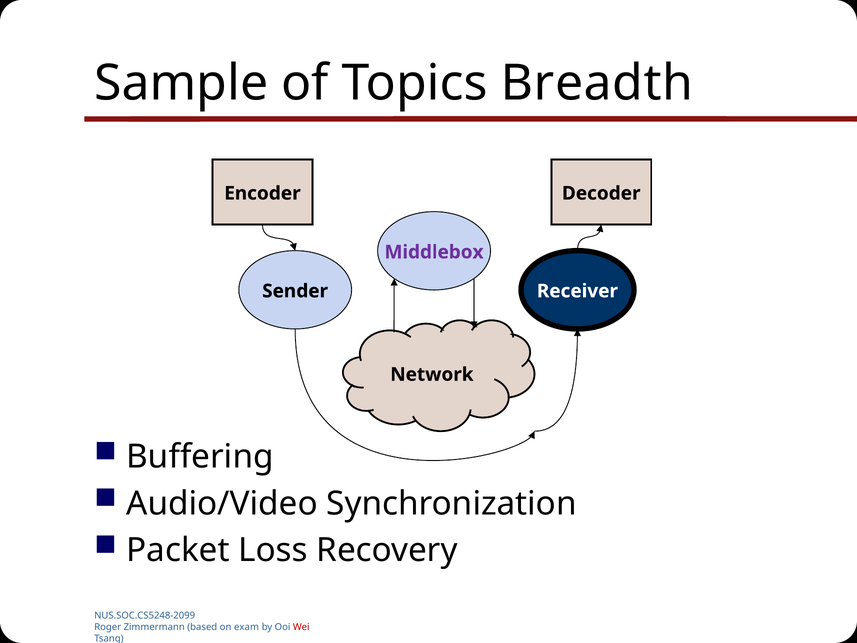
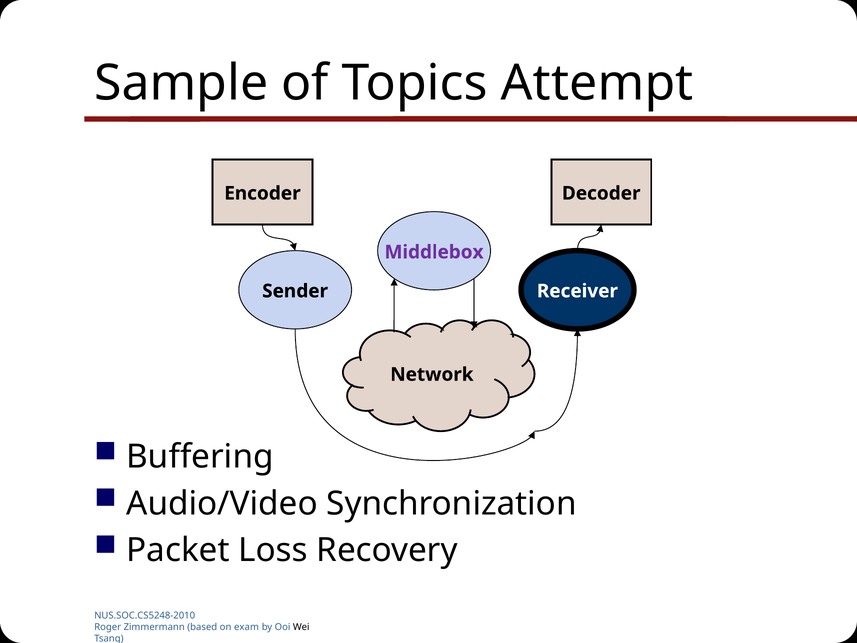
Breadth: Breadth -> Attempt
NUS.SOC.CS5248-2099: NUS.SOC.CS5248-2099 -> NUS.SOC.CS5248-2010
Wei colour: red -> black
